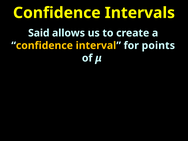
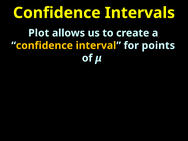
Said: Said -> Plot
